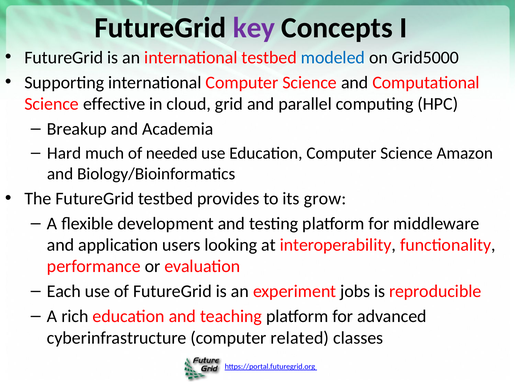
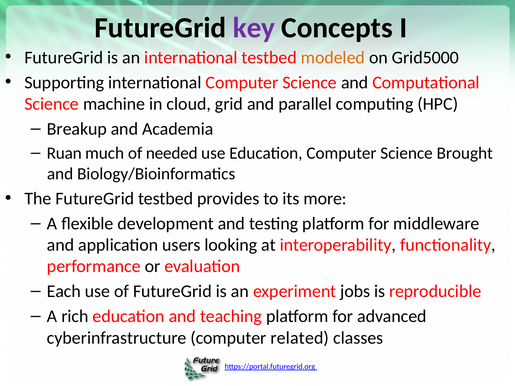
modeled colour: blue -> orange
effective: effective -> machine
Hard: Hard -> Ruan
Amazon: Amazon -> Brought
grow: grow -> more
